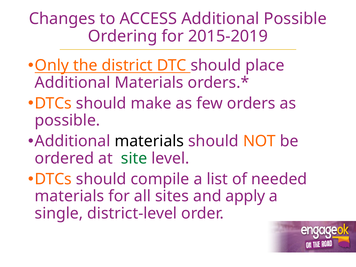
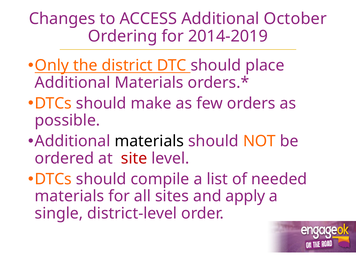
Additional Possible: Possible -> October
2015-2019: 2015-2019 -> 2014-2019
site colour: green -> red
